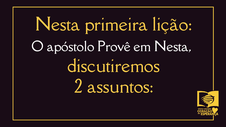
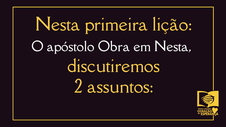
Provê: Provê -> Obra
